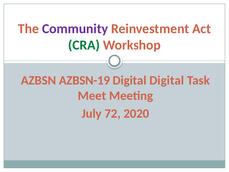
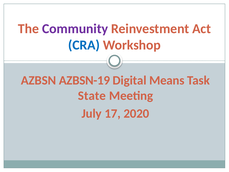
CRA colour: green -> blue
Digital Digital: Digital -> Means
Meet: Meet -> State
72: 72 -> 17
